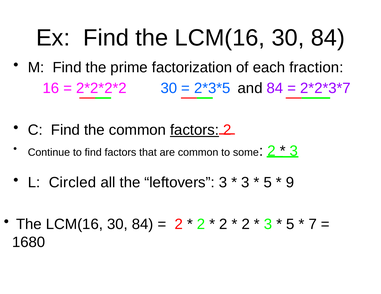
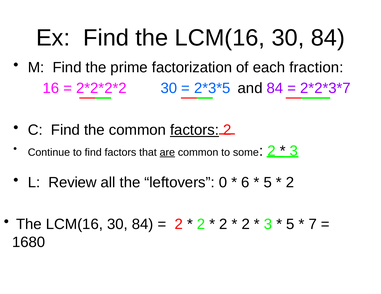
are underline: none -> present
Circled: Circled -> Review
leftovers 3: 3 -> 0
3 at (245, 183): 3 -> 6
9 at (290, 183): 9 -> 2
